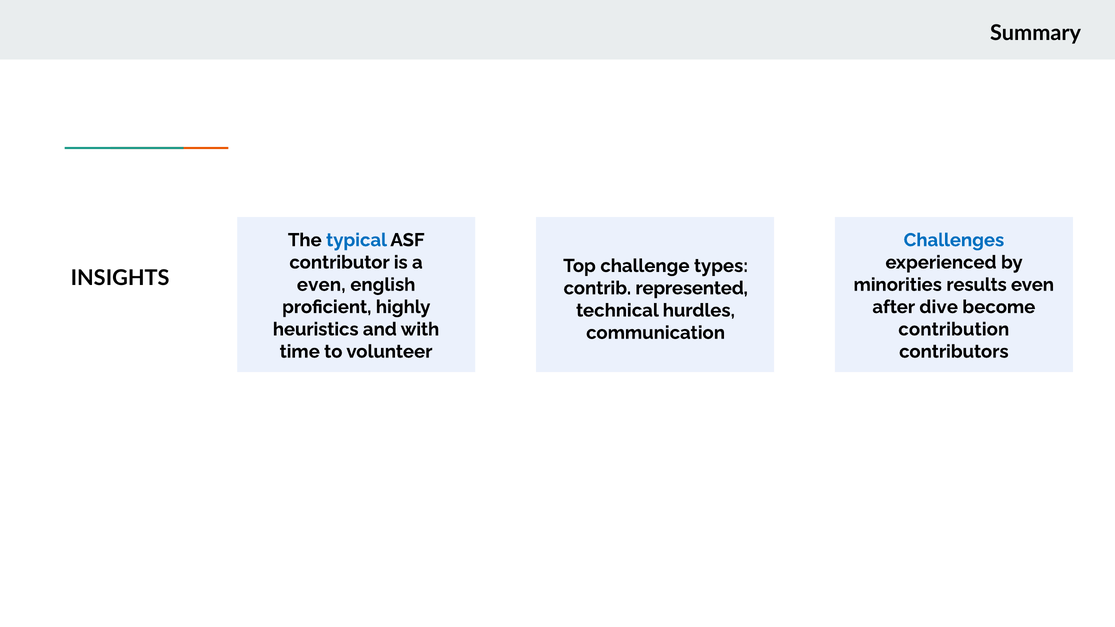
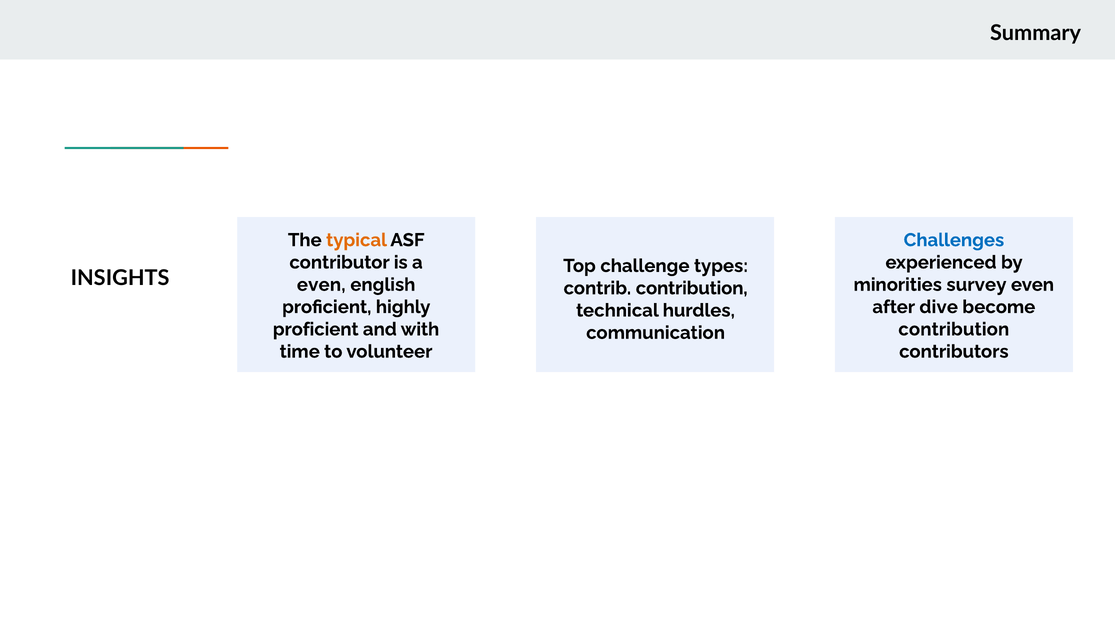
typical colour: blue -> orange
results: results -> survey
contrib represented: represented -> contribution
heuristics at (316, 329): heuristics -> proficient
